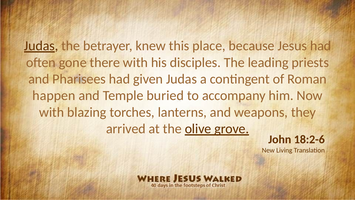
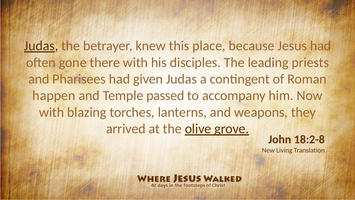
buried: buried -> passed
18:2-6: 18:2-6 -> 18:2-8
